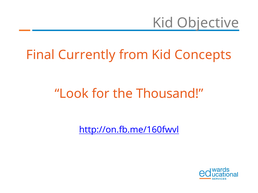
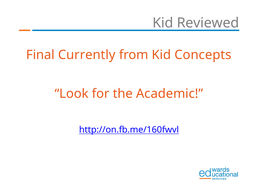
Objective: Objective -> Reviewed
Thousand: Thousand -> Academic
